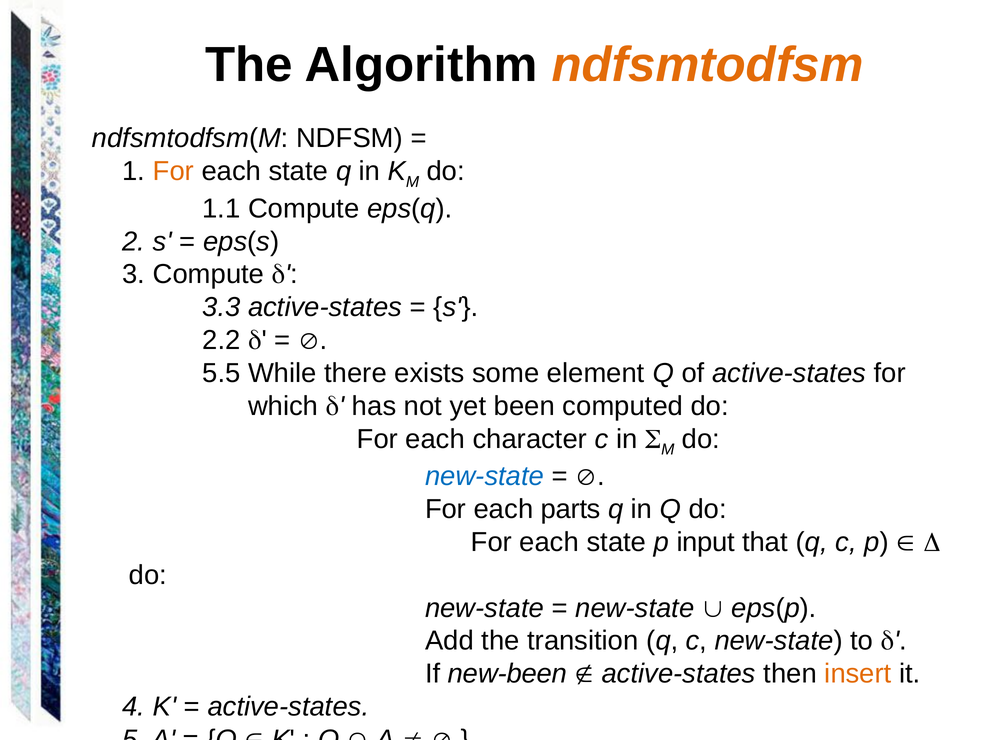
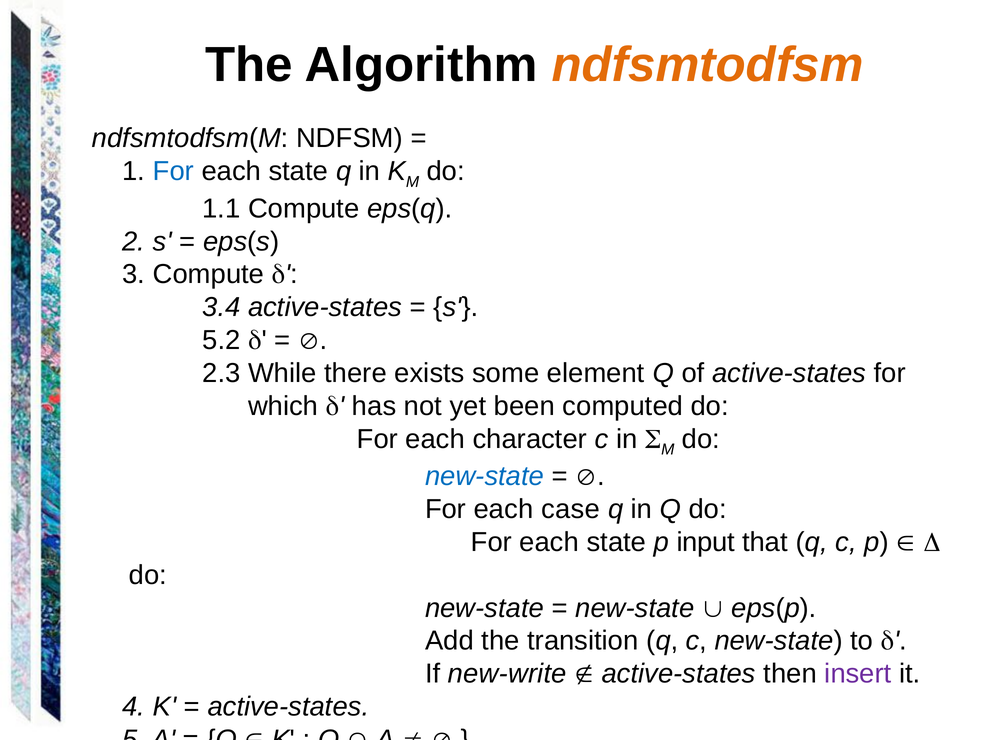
For at (173, 171) colour: orange -> blue
3.3: 3.3 -> 3.4
2.2: 2.2 -> 5.2
5.5: 5.5 -> 2.3
parts: parts -> case
new-been: new-been -> new-write
insert colour: orange -> purple
